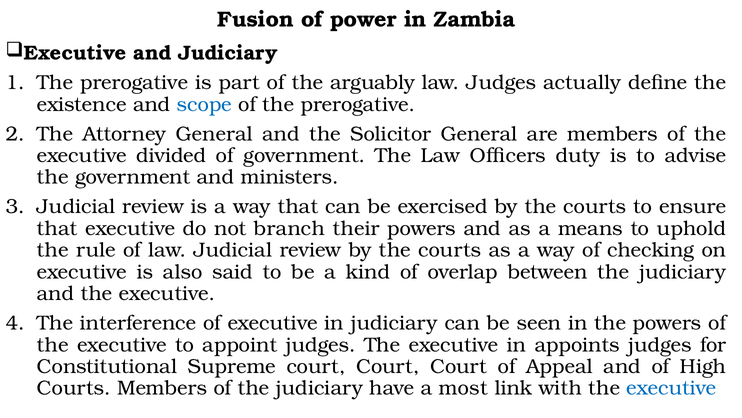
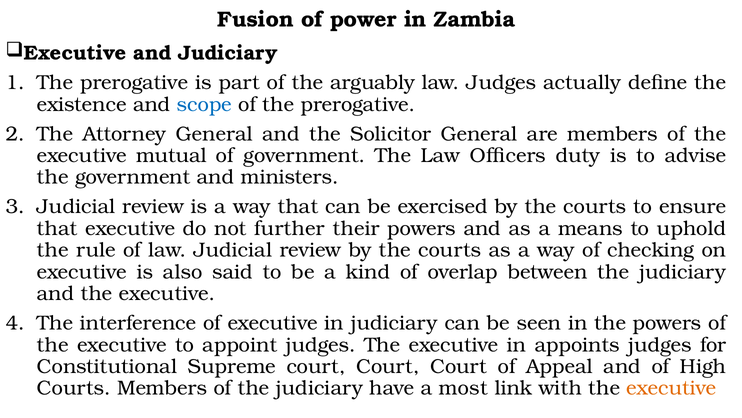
divided: divided -> mutual
branch: branch -> further
executive at (671, 388) colour: blue -> orange
